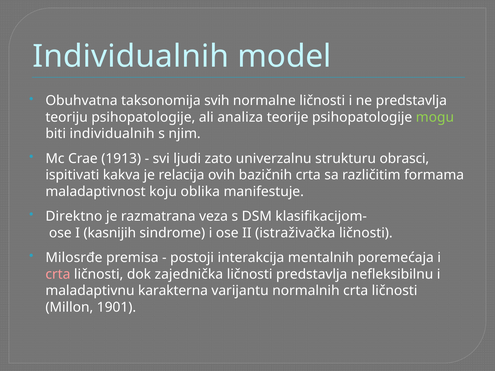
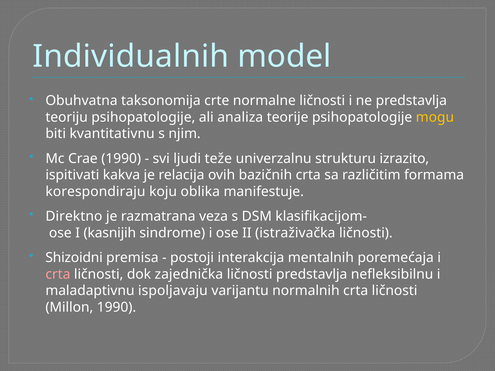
svih: svih -> crte
mogu colour: light green -> yellow
biti individualnih: individualnih -> kvantitativnu
Crae 1913: 1913 -> 1990
zato: zato -> teže
obrasci: obrasci -> izrazito
maladaptivnost: maladaptivnost -> korespondiraju
Milosrđe: Milosrđe -> Shizoidni
karakterna: karakterna -> ispoljavaju
Millon 1901: 1901 -> 1990
